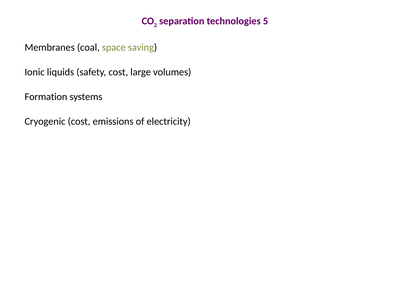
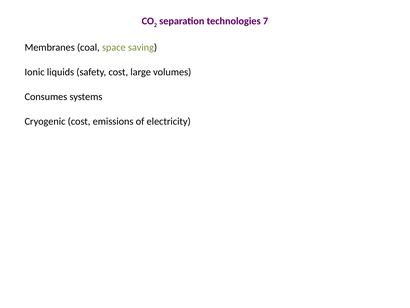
5: 5 -> 7
Formation: Formation -> Consumes
